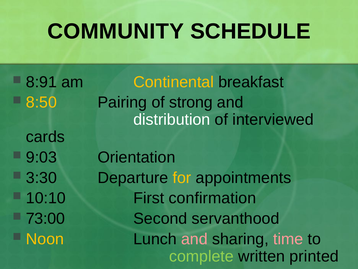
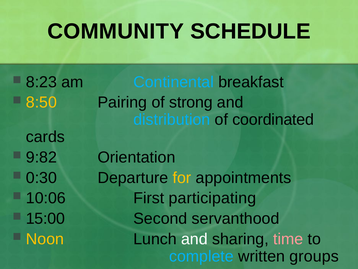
8:91: 8:91 -> 8:23
Continental colour: yellow -> light blue
distribution colour: white -> light blue
interviewed: interviewed -> coordinated
9:03: 9:03 -> 9:82
3:30: 3:30 -> 0:30
10:10: 10:10 -> 10:06
confirmation: confirmation -> participating
73:00: 73:00 -> 15:00
and at (194, 239) colour: pink -> white
complete colour: light green -> light blue
printed: printed -> groups
